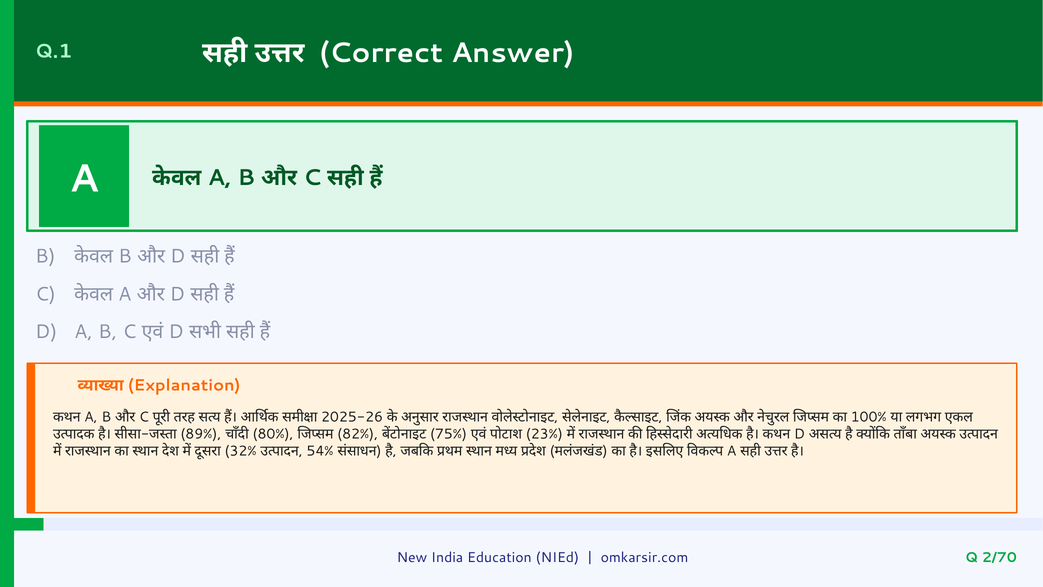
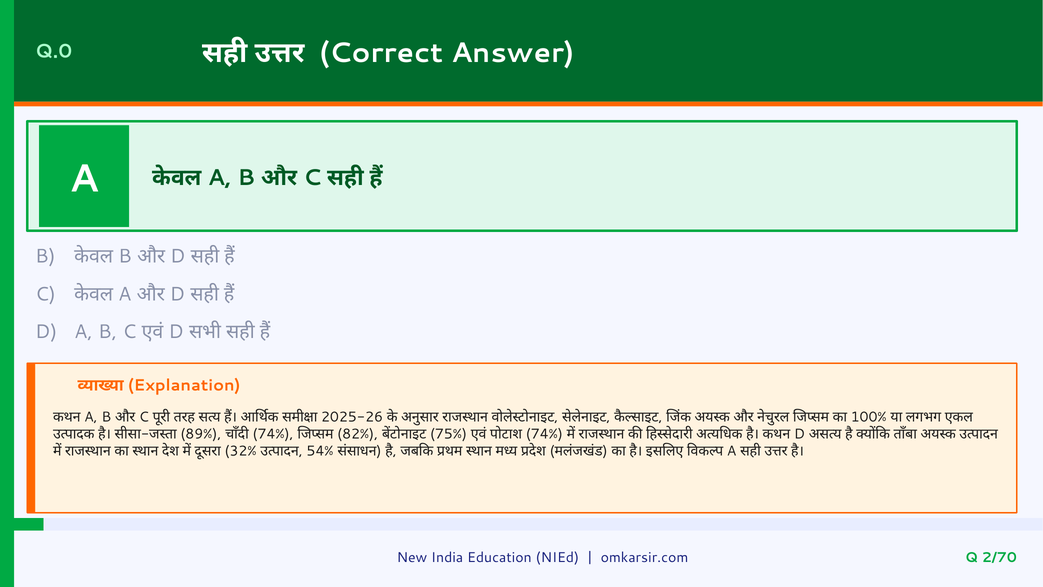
Q.1: Q.1 -> Q.0
80% at (273, 434): 80% -> 74%
23% at (544, 434): 23% -> 74%
